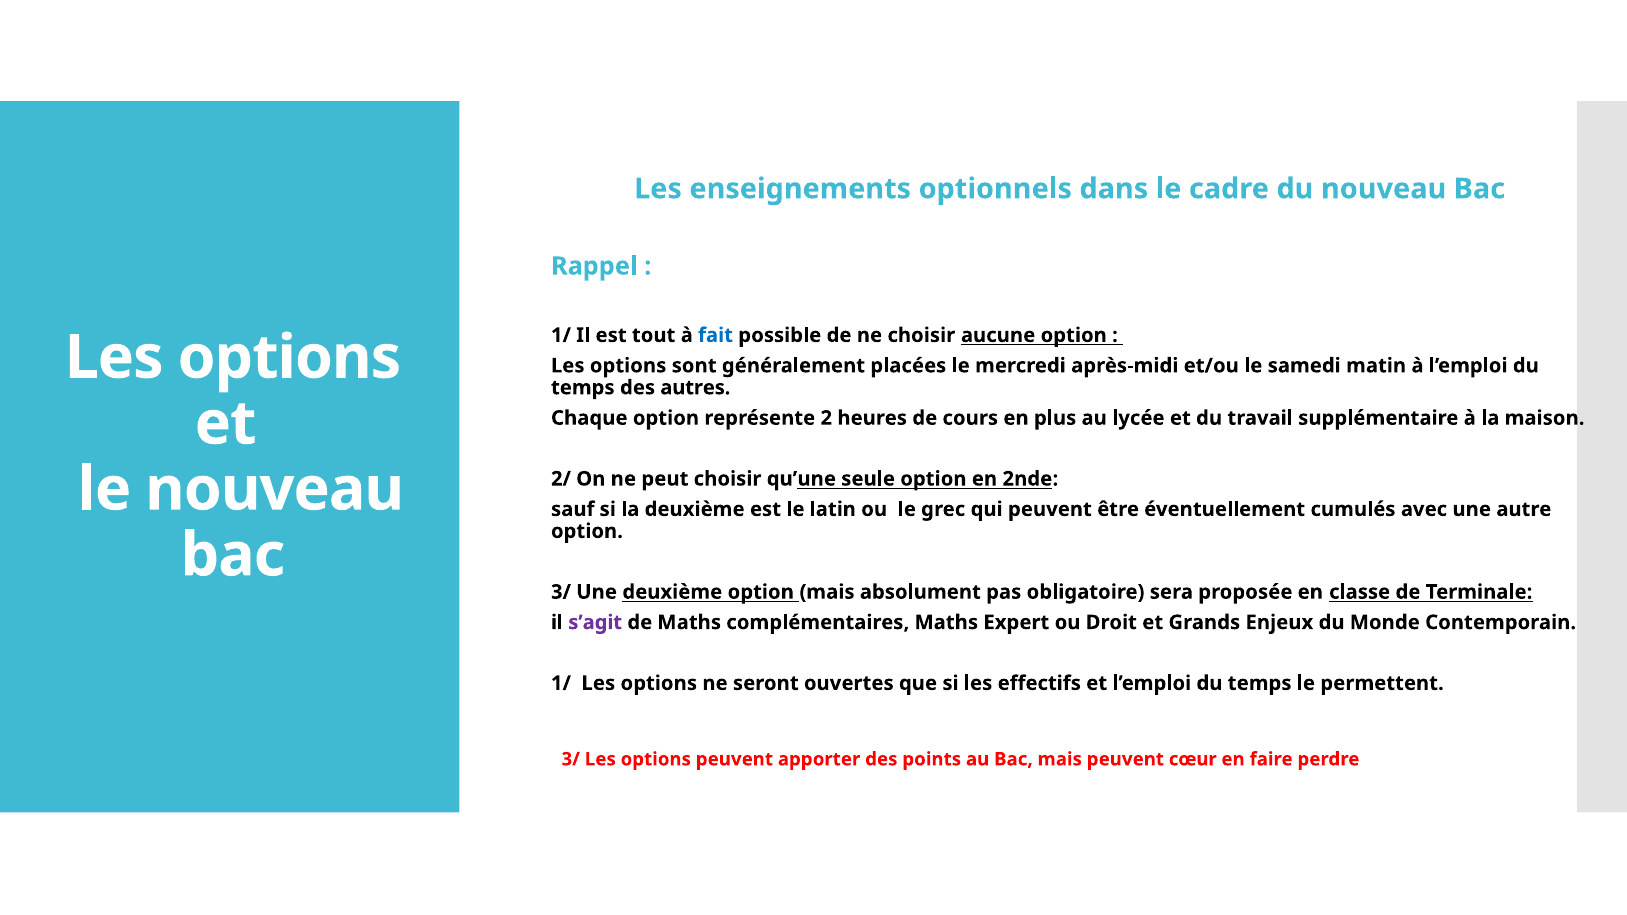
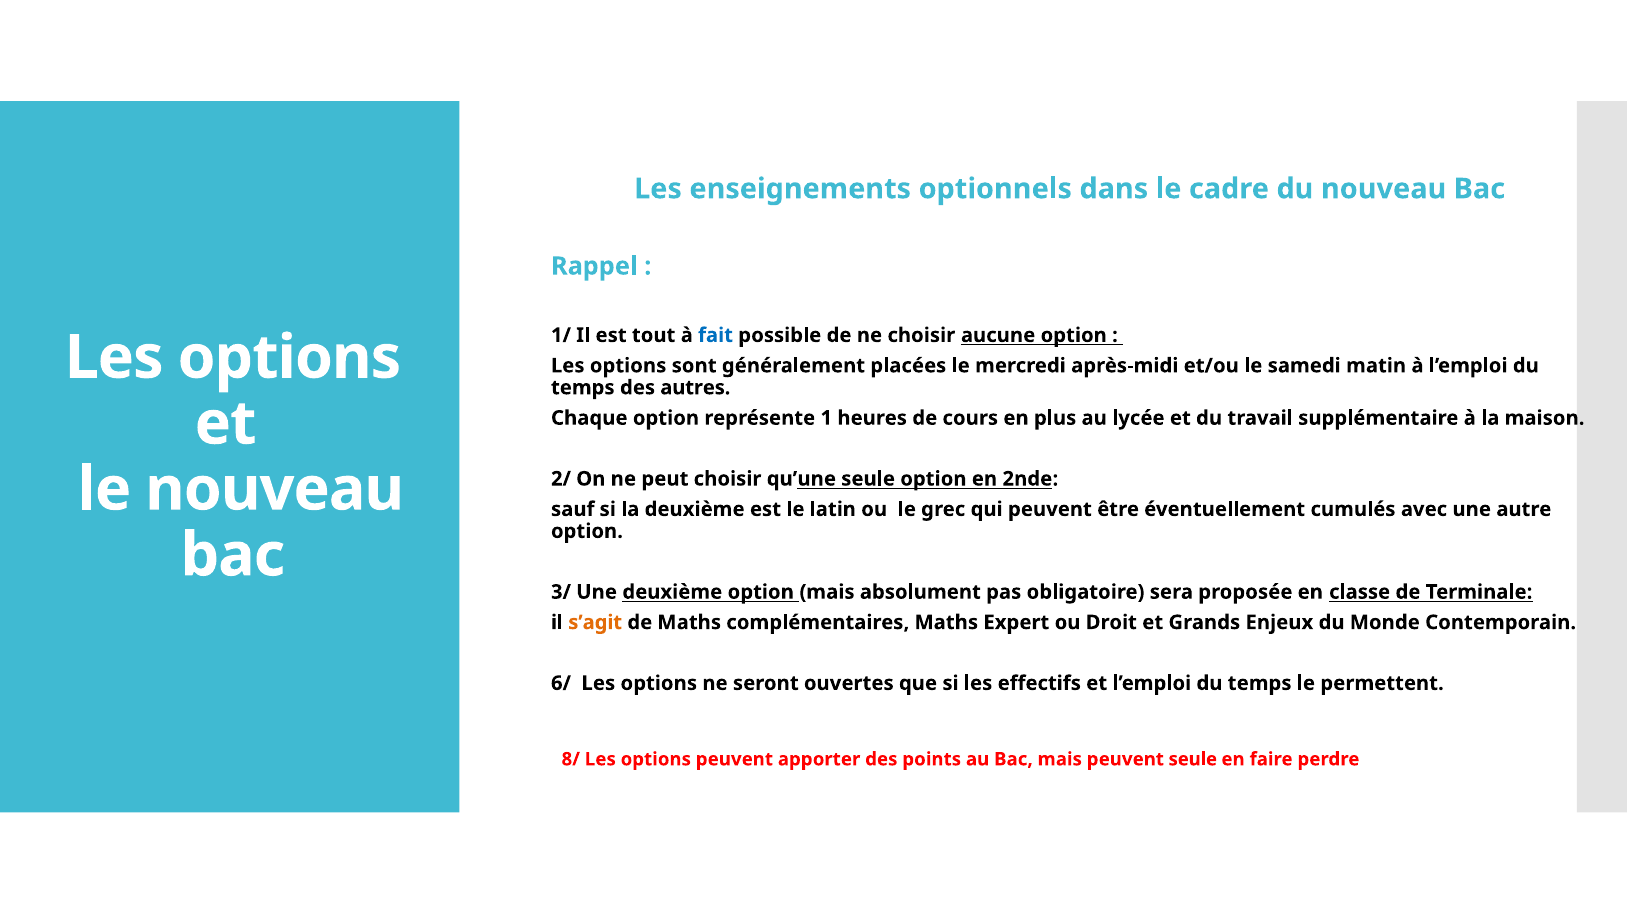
2: 2 -> 1
s’agit colour: purple -> orange
1/ at (561, 683): 1/ -> 6/
3/ at (571, 759): 3/ -> 8/
peuvent cœur: cœur -> seule
